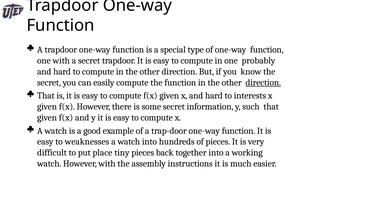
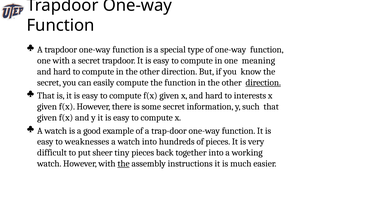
probably: probably -> meaning
place: place -> sheer
the at (124, 164) underline: none -> present
